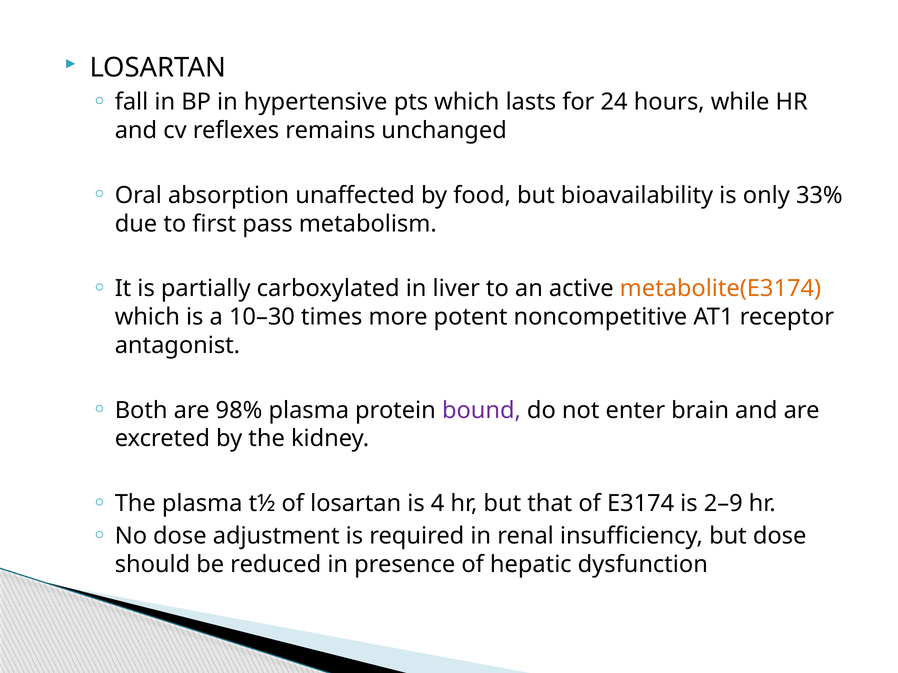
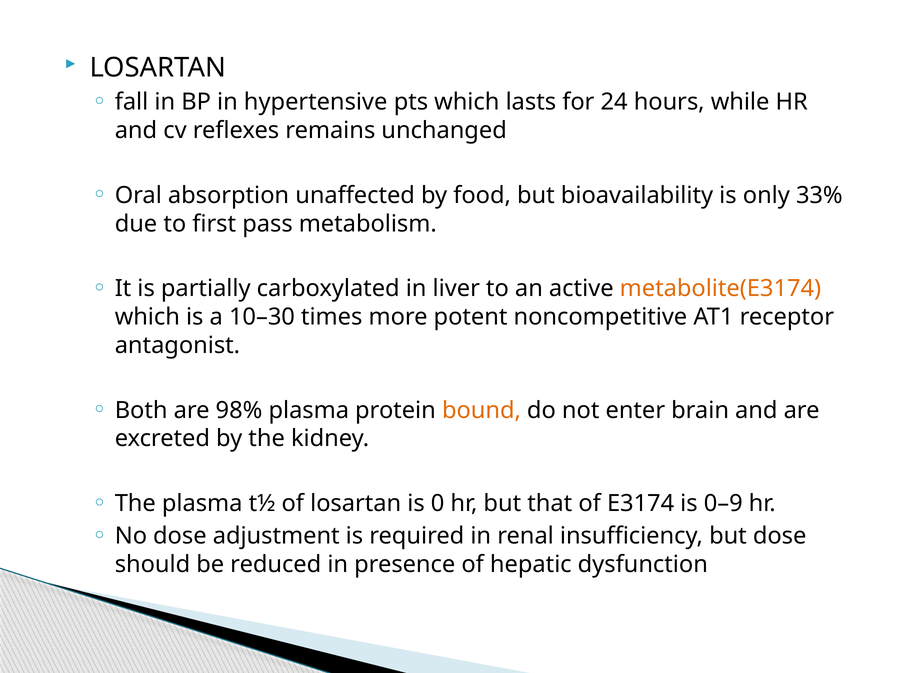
bound colour: purple -> orange
4: 4 -> 0
2–9: 2–9 -> 0–9
